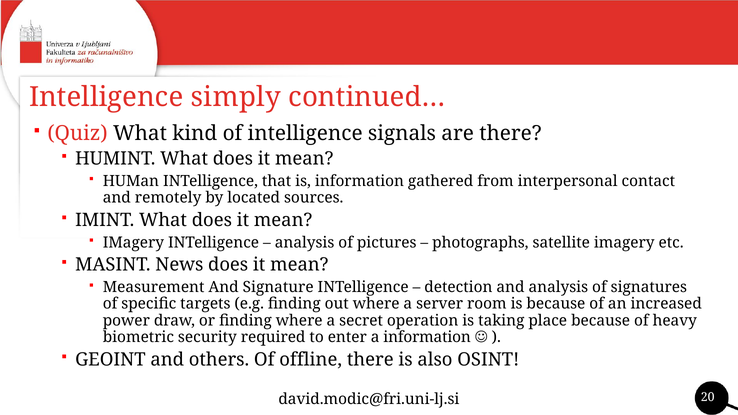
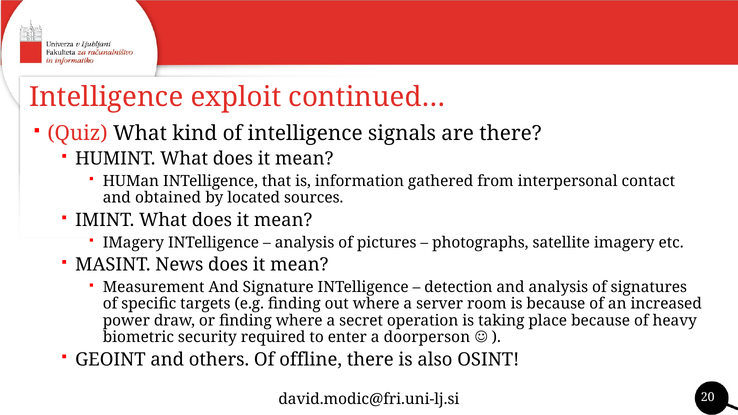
simply: simply -> exploit
remotely: remotely -> obtained
a information: information -> doorperson
